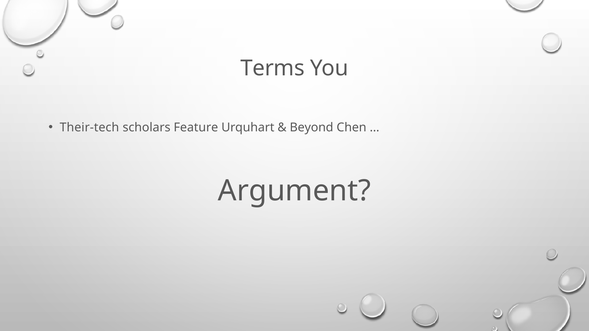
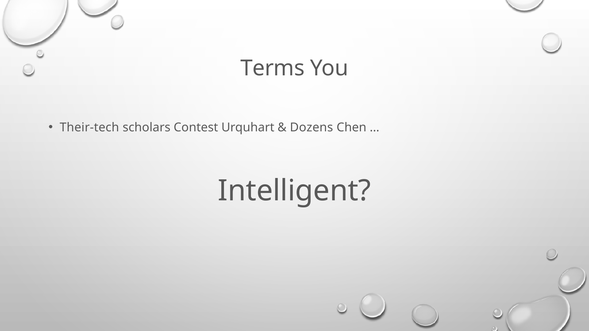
Feature: Feature -> Contest
Beyond: Beyond -> Dozens
Argument: Argument -> Intelligent
